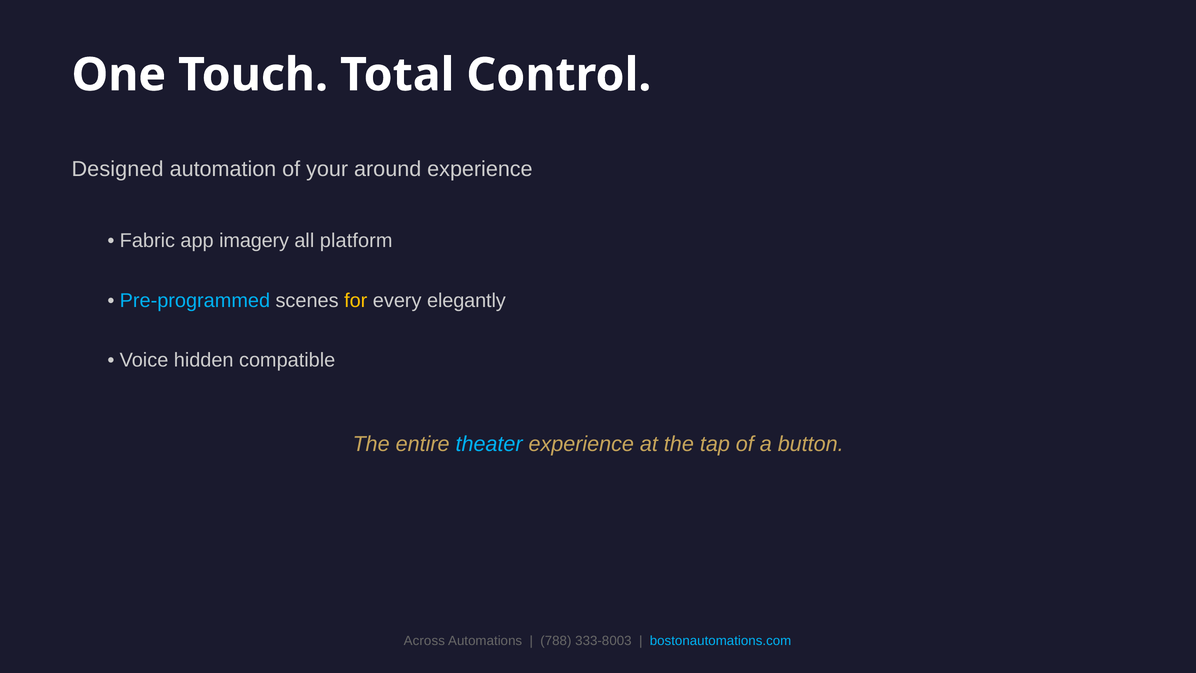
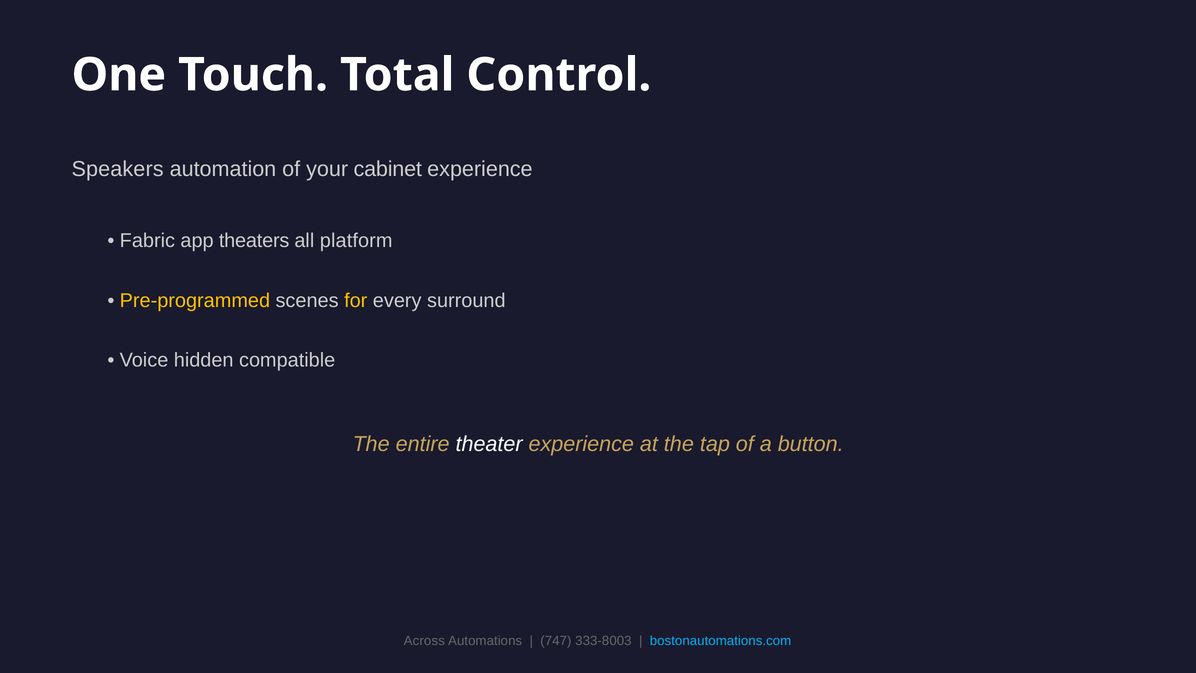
Designed: Designed -> Speakers
around: around -> cabinet
imagery: imagery -> theaters
Pre-programmed colour: light blue -> yellow
elegantly: elegantly -> surround
theater colour: light blue -> white
788: 788 -> 747
